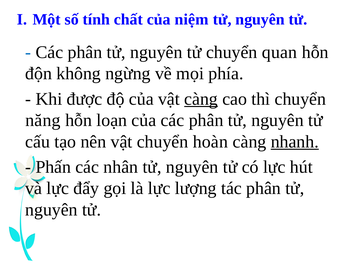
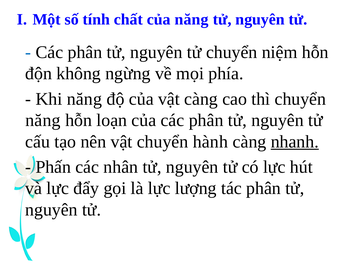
của niệm: niệm -> năng
quan: quan -> niệm
Khi được: được -> năng
càng at (201, 99) underline: present -> none
hoàn: hoàn -> hành
